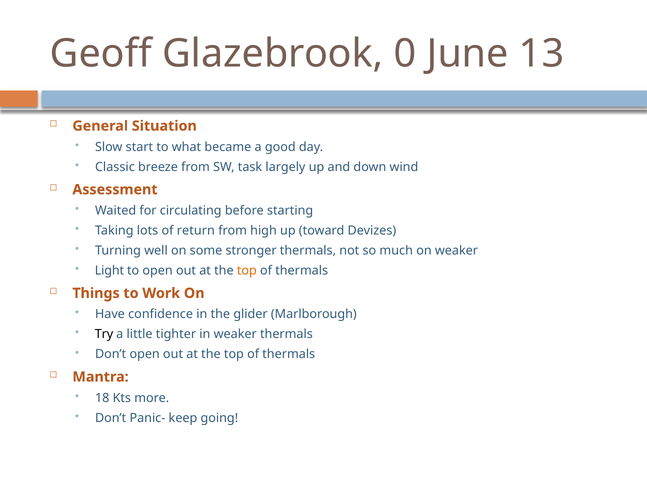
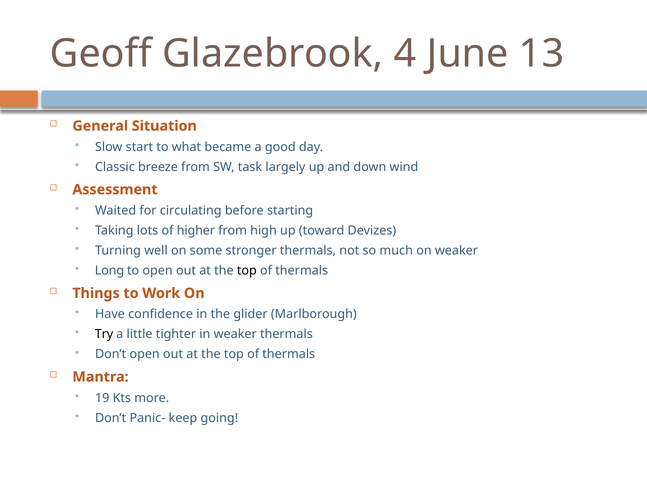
0: 0 -> 4
return: return -> higher
Light: Light -> Long
top at (247, 271) colour: orange -> black
18: 18 -> 19
